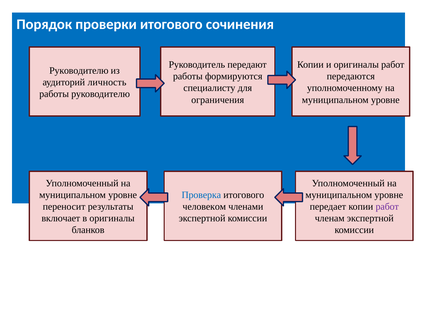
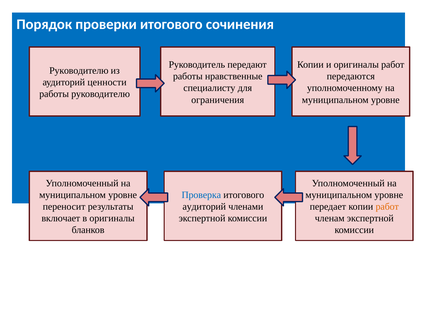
формируются: формируются -> нравственные
личность: личность -> ценности
человеком at (204, 207): человеком -> аудиторий
работ at (387, 207) colour: purple -> orange
